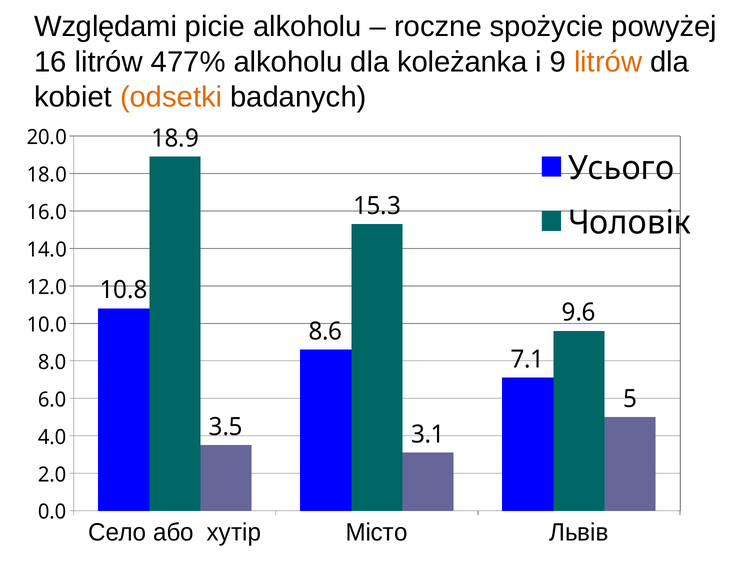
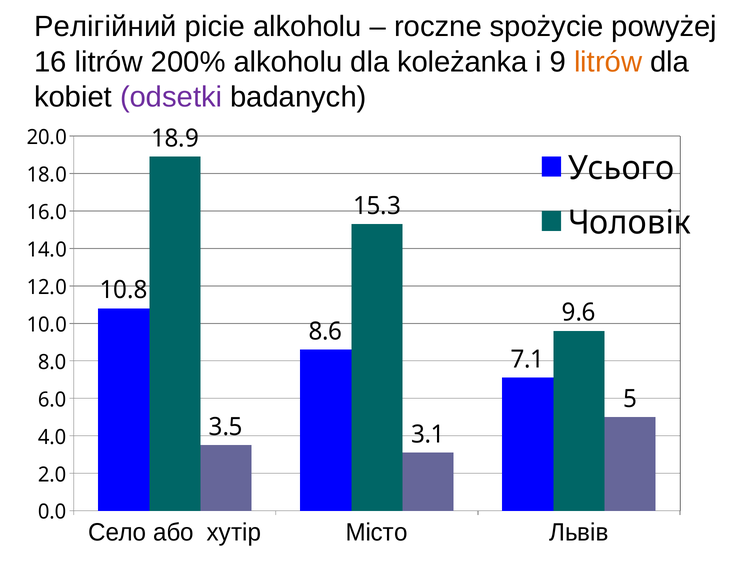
Względami: Względami -> Релігійний
477%: 477% -> 200%
odsetki colour: orange -> purple
